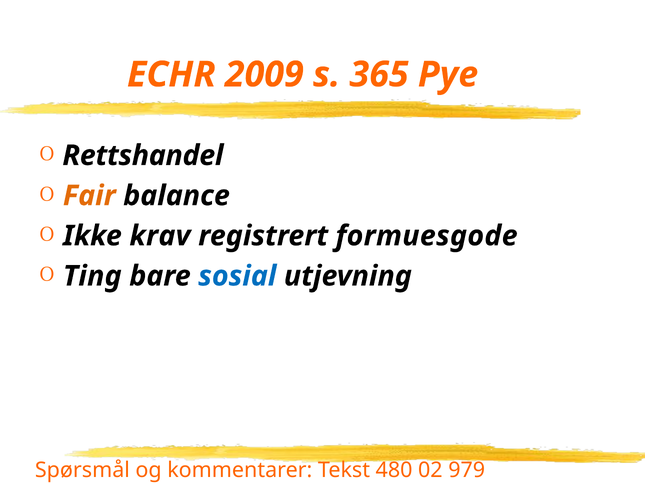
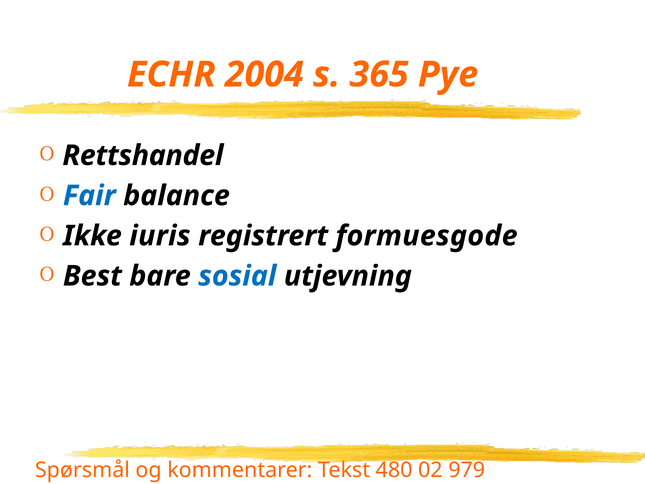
2009: 2009 -> 2004
Fair colour: orange -> blue
krav: krav -> iuris
Ting: Ting -> Best
